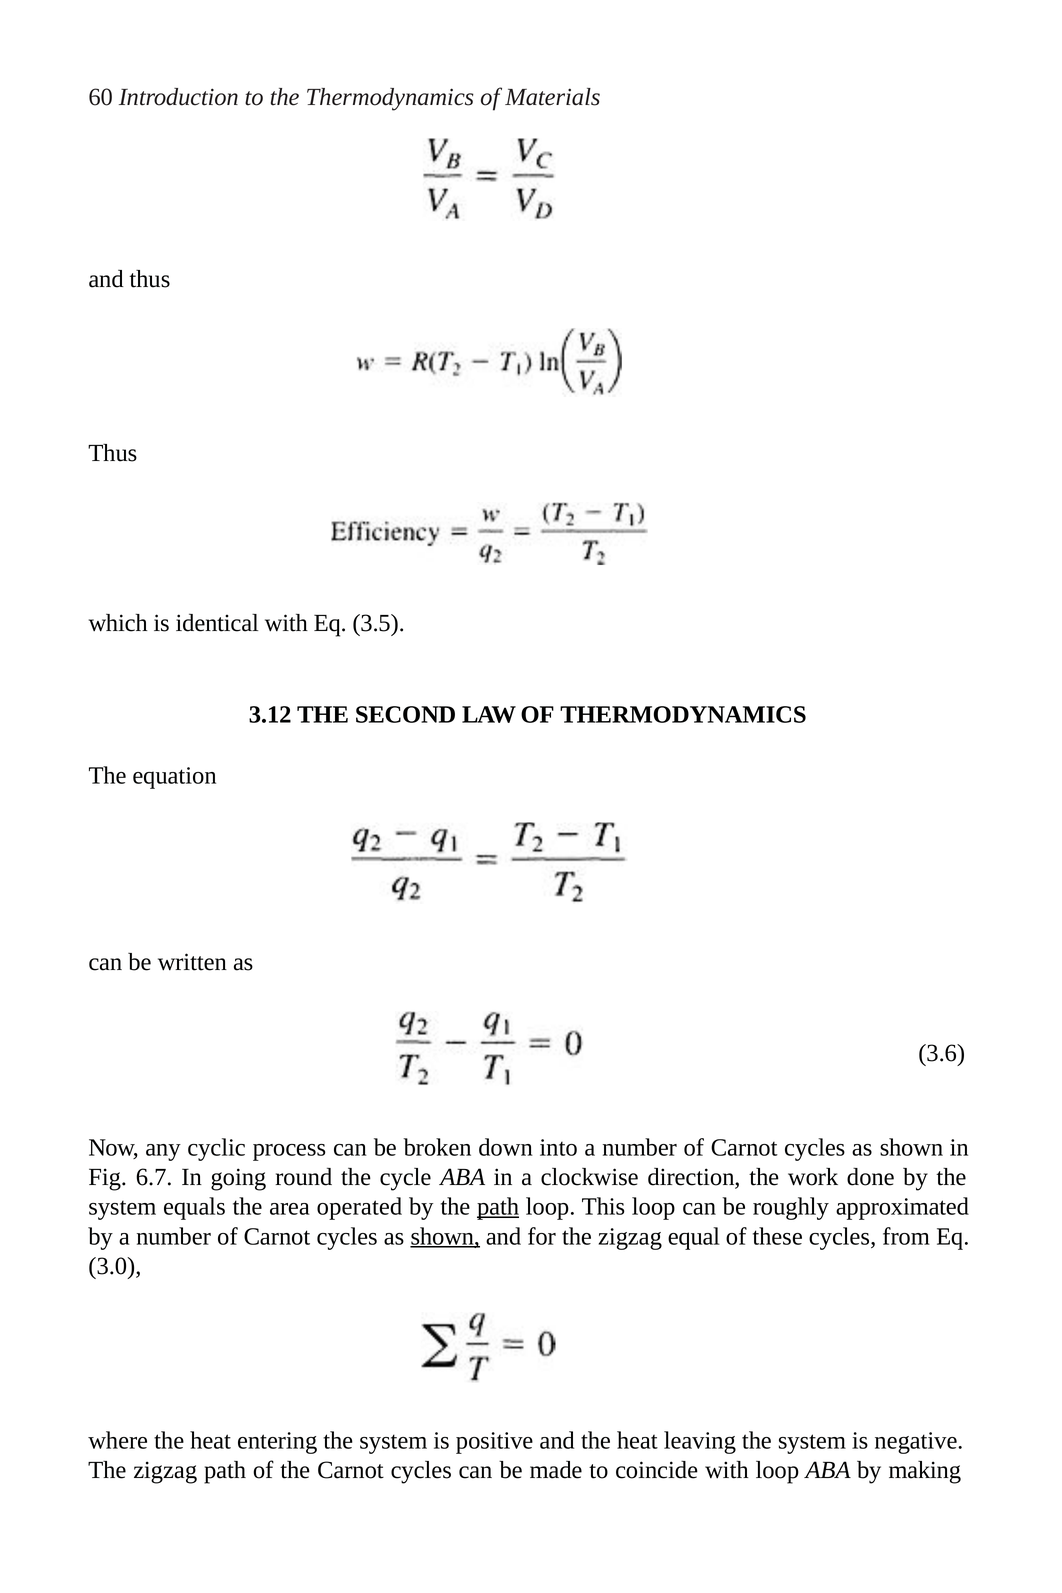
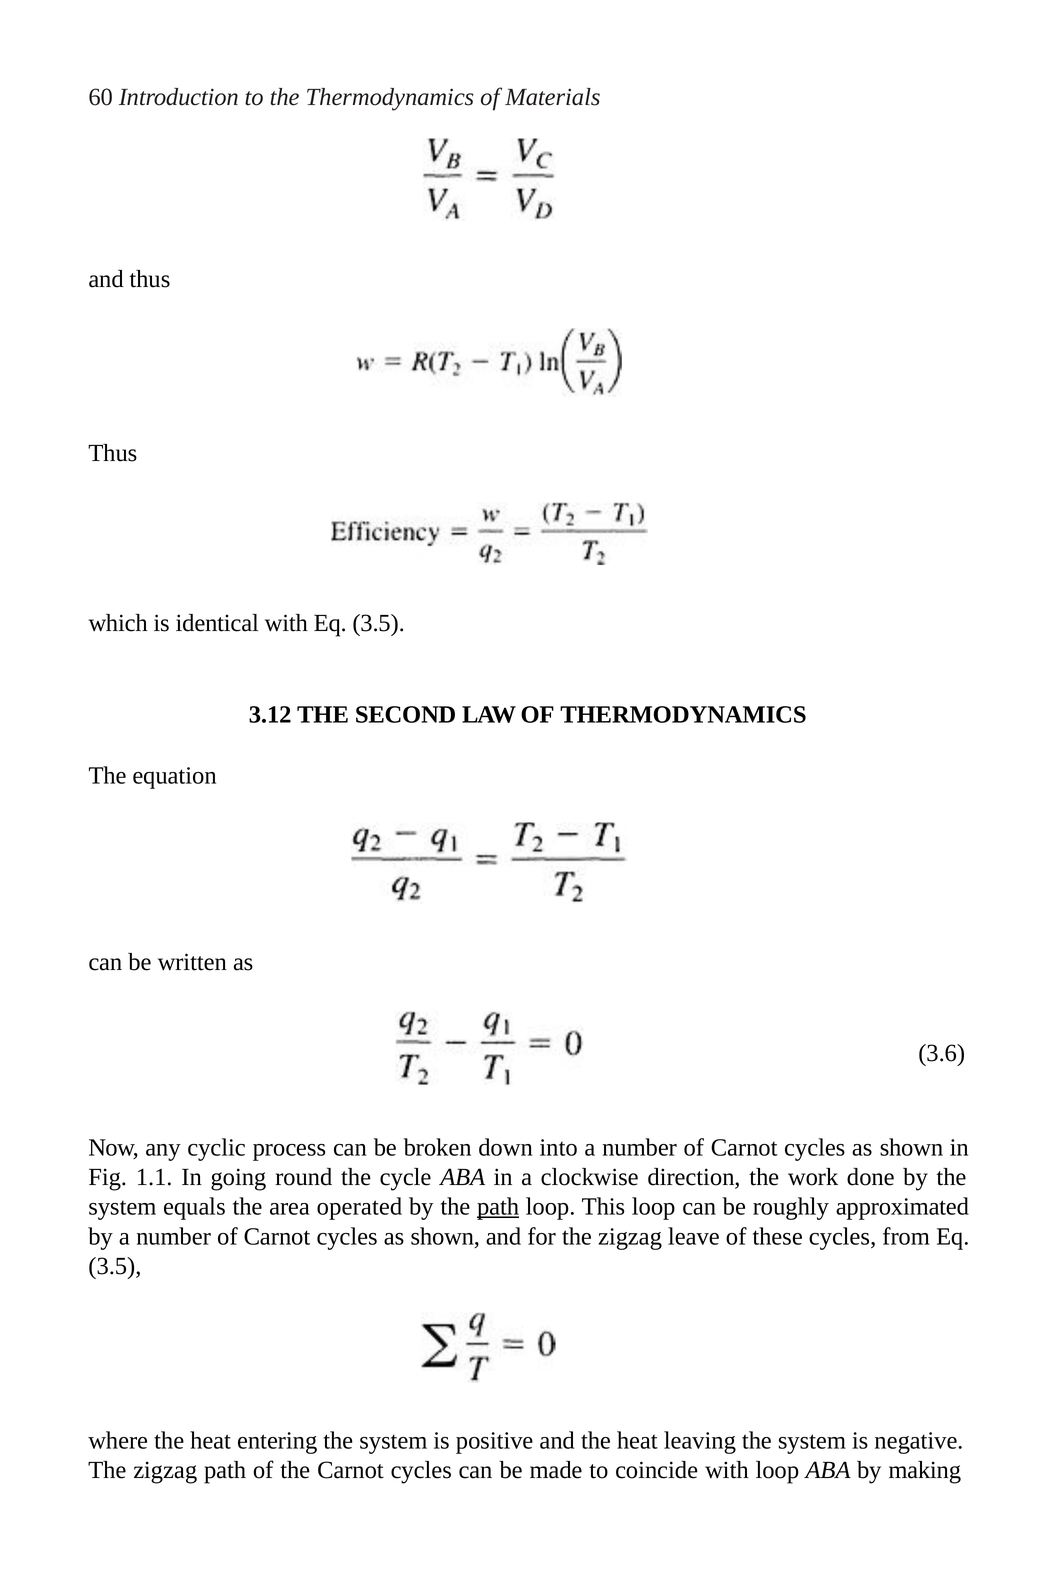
6.7: 6.7 -> 1.1
shown at (445, 1236) underline: present -> none
equal: equal -> leave
3.0 at (115, 1266): 3.0 -> 3.5
